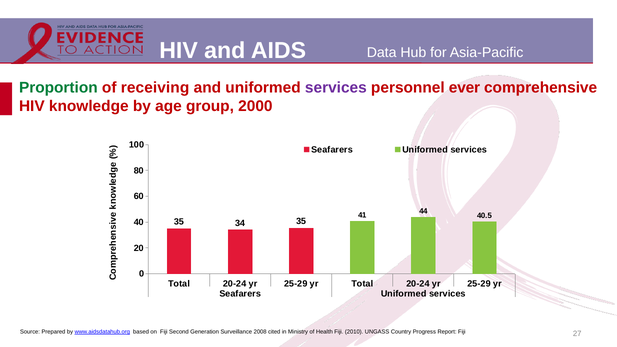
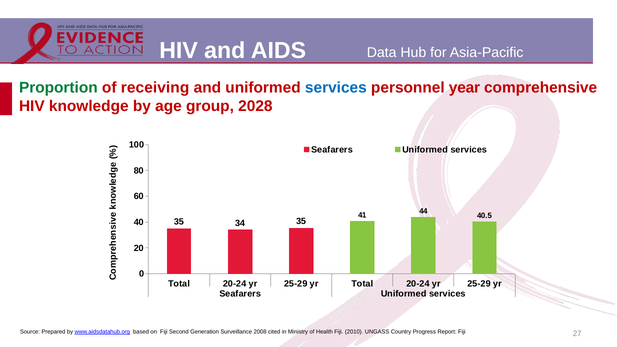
services at (336, 88) colour: purple -> blue
ever: ever -> year
2000: 2000 -> 2028
